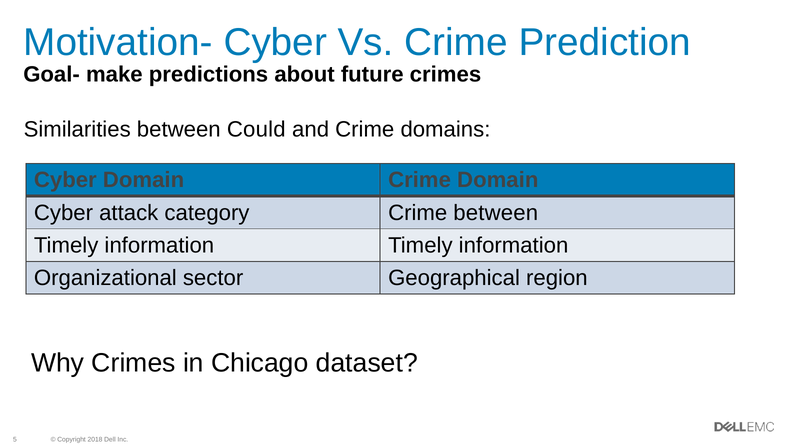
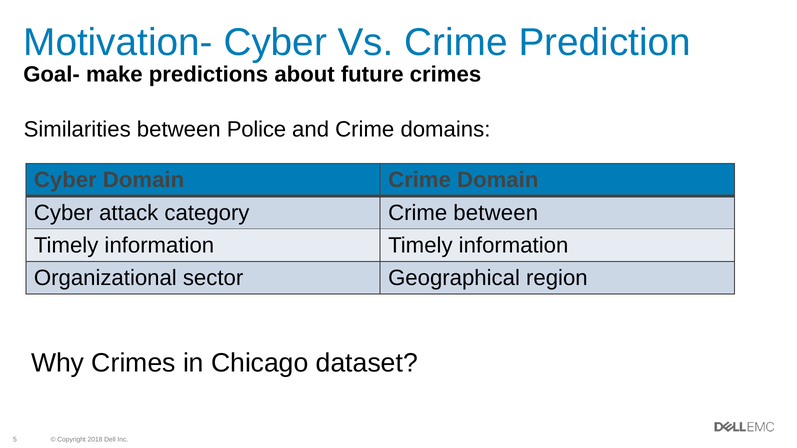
Could: Could -> Police
